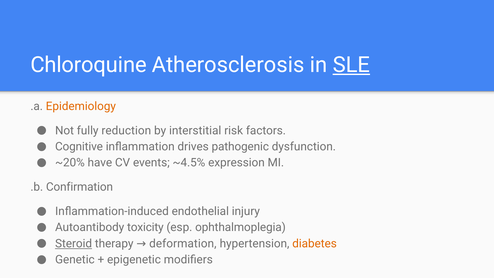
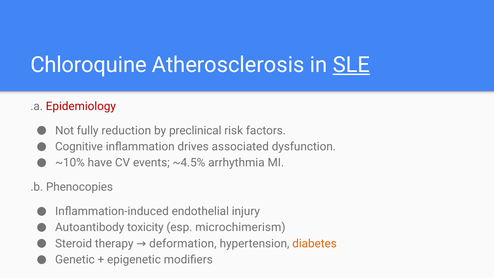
Epidemiology colour: orange -> red
interstitial: interstitial -> preclinical
pathogenic: pathogenic -> associated
~20%: ~20% -> ~10%
expression: expression -> arrhythmia
Confirmation: Confirmation -> Phenocopies
ophthalmoplegia: ophthalmoplegia -> microchimerism
Steroid underline: present -> none
